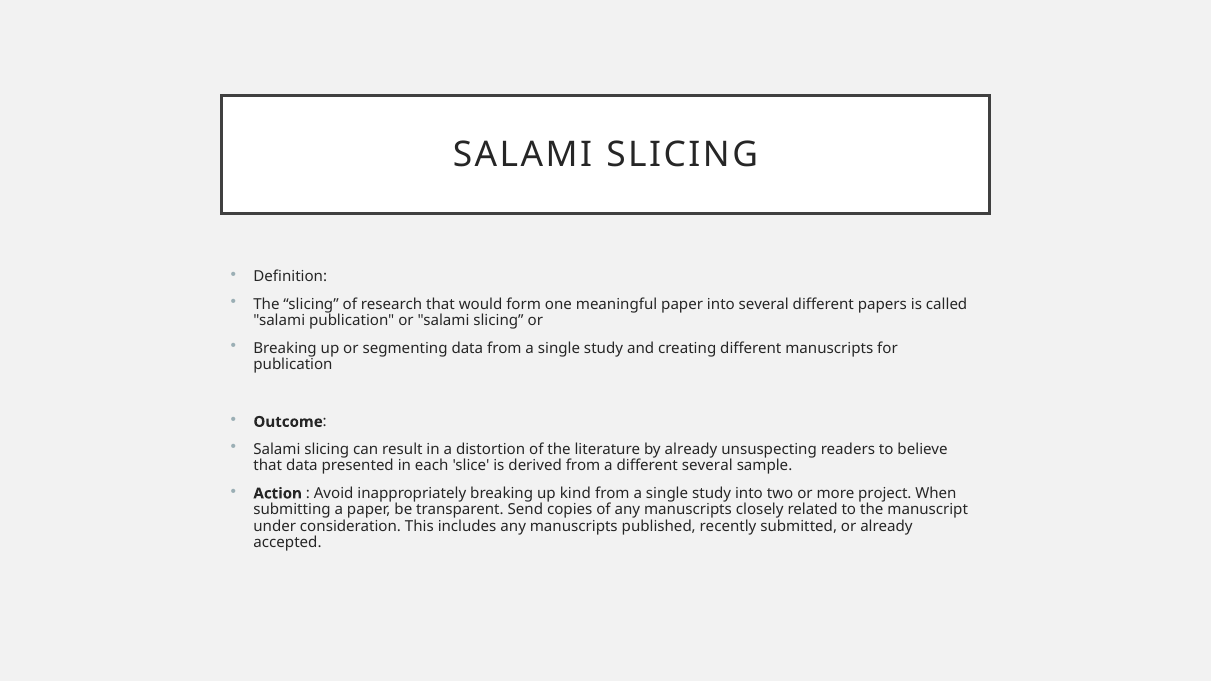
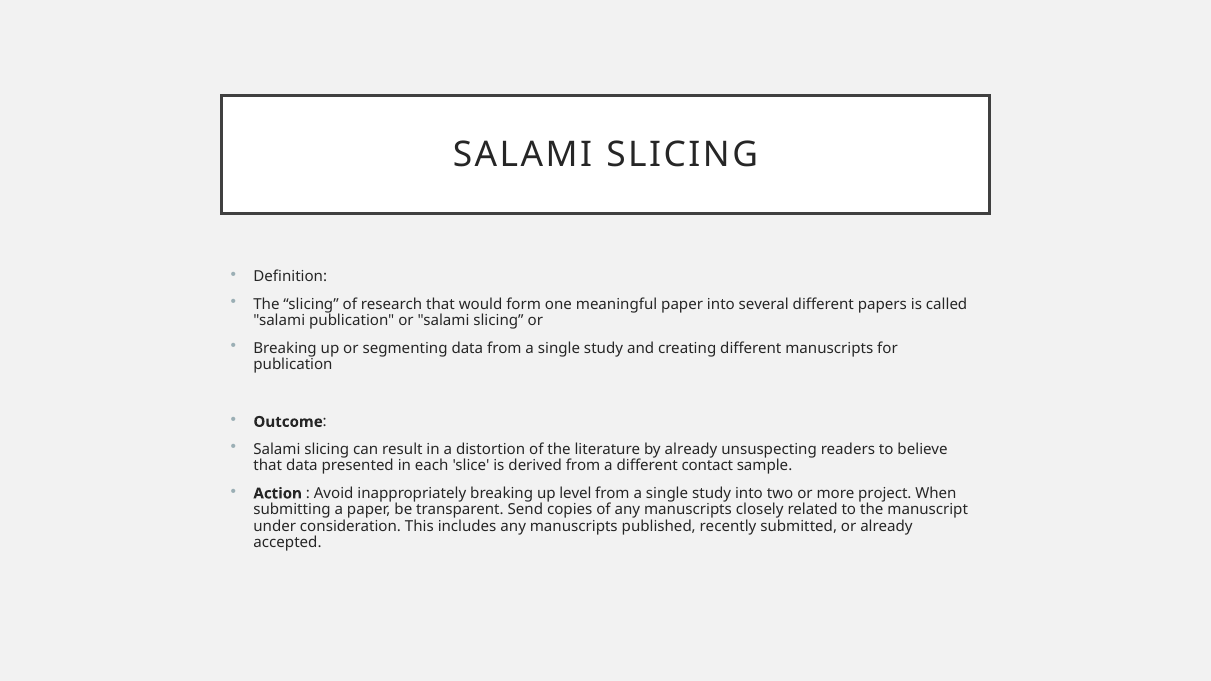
different several: several -> contact
kind: kind -> level
